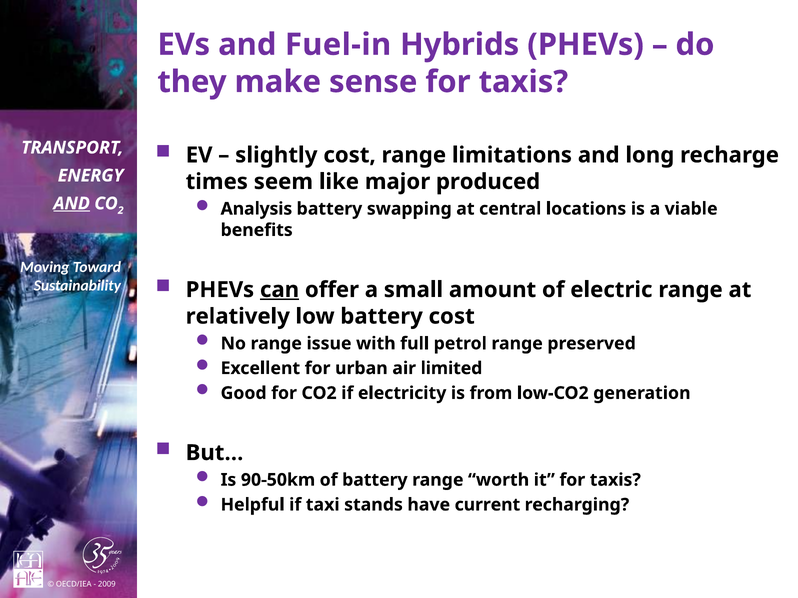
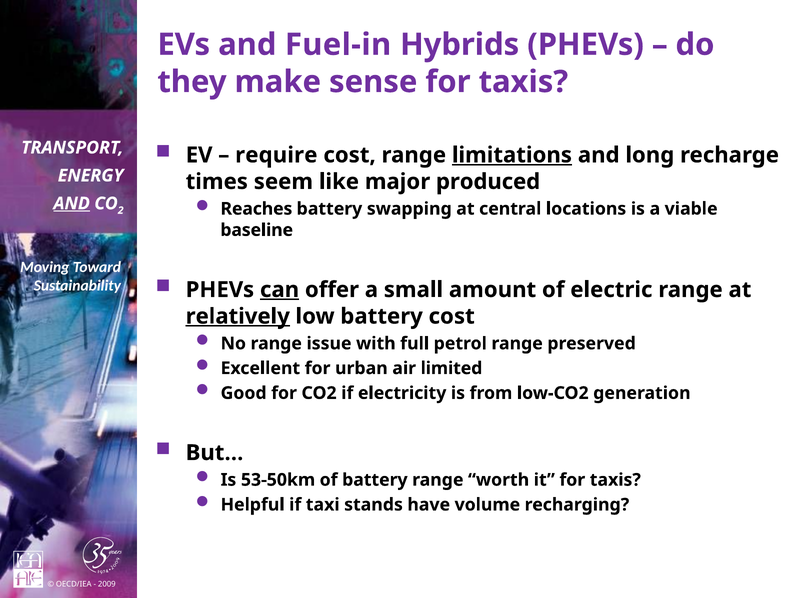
slightly: slightly -> require
limitations underline: none -> present
Analysis: Analysis -> Reaches
benefits: benefits -> baseline
relatively underline: none -> present
90-50km: 90-50km -> 53-50km
current: current -> volume
